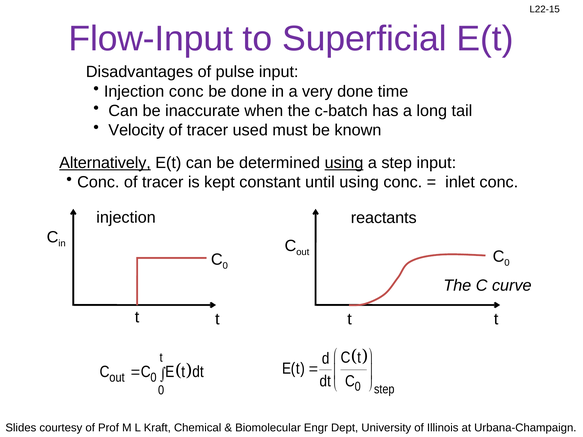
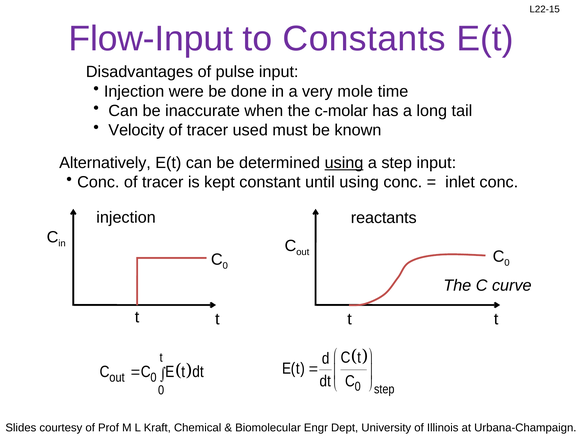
Superficial: Superficial -> Constants
Injection conc: conc -> were
very done: done -> mole
c-batch: c-batch -> c-molar
Alternatively underline: present -> none
